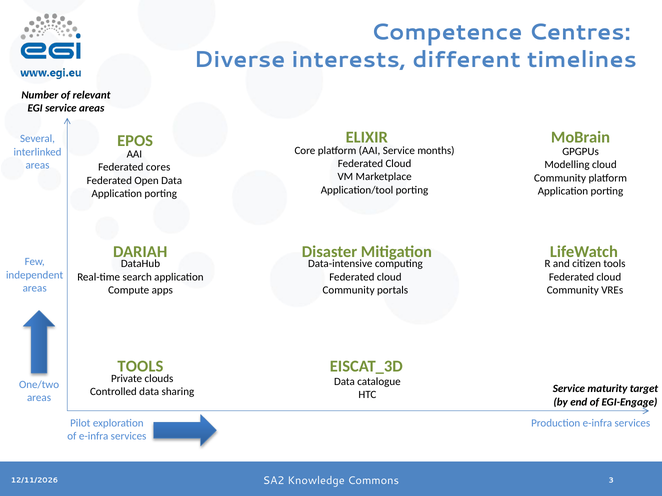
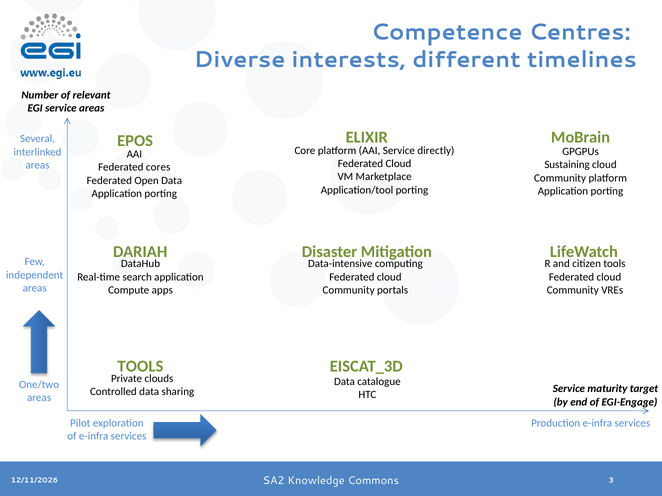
months: months -> directly
Modelling: Modelling -> Sustaining
